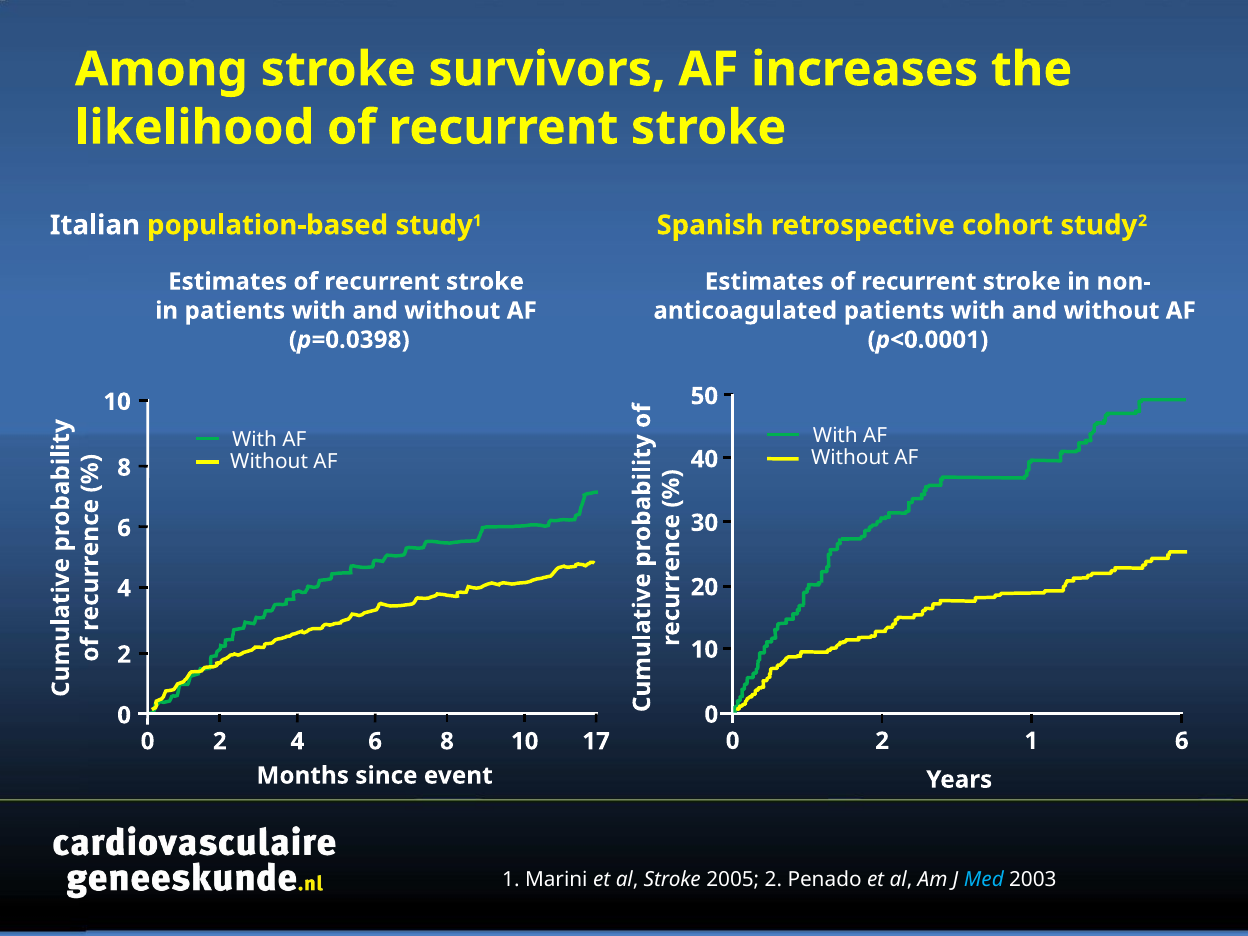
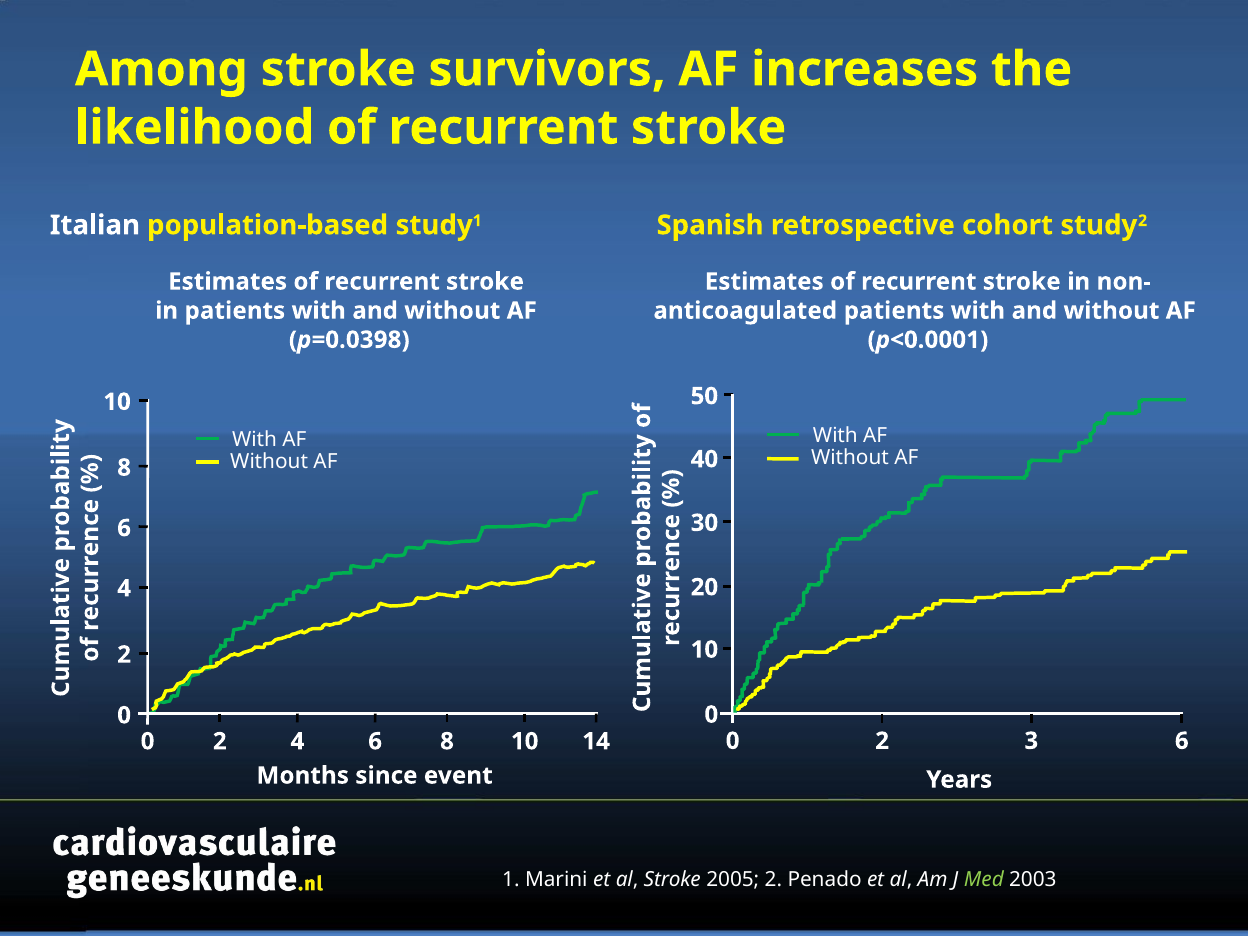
2 1: 1 -> 3
17: 17 -> 14
Med colour: light blue -> light green
